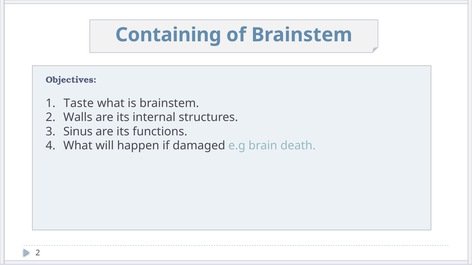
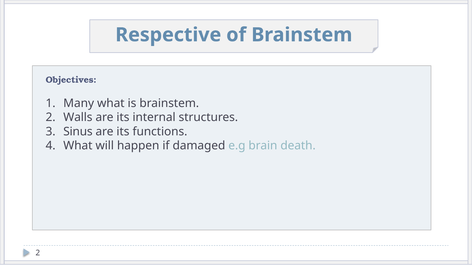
Containing: Containing -> Respective
Taste: Taste -> Many
